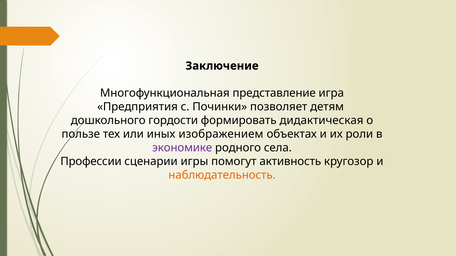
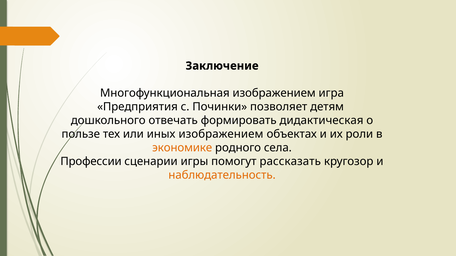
Многофункциональная представление: представление -> изображением
гордости: гордости -> отвечать
экономике colour: purple -> orange
активность: активность -> рассказать
